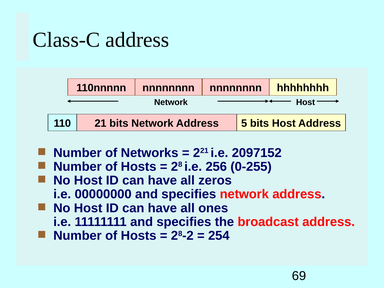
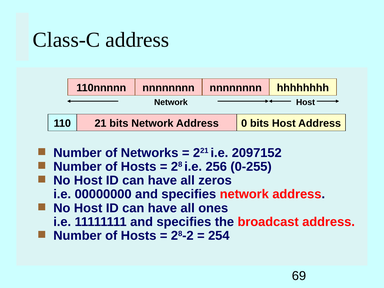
5: 5 -> 0
